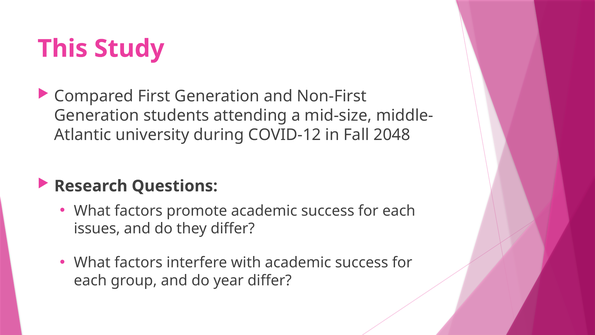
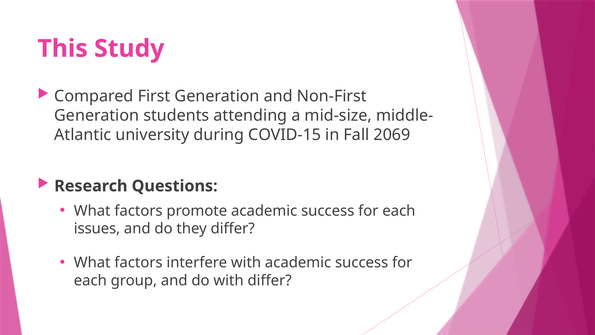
COVID-12: COVID-12 -> COVID-15
2048: 2048 -> 2069
do year: year -> with
